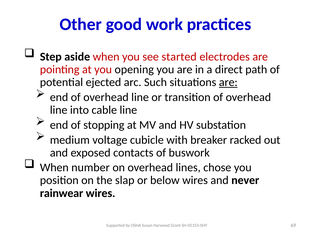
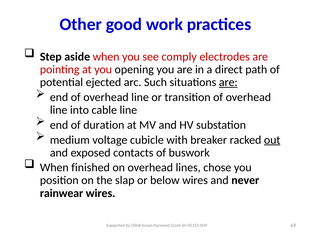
started: started -> comply
stopping: stopping -> duration
out underline: none -> present
number: number -> finished
